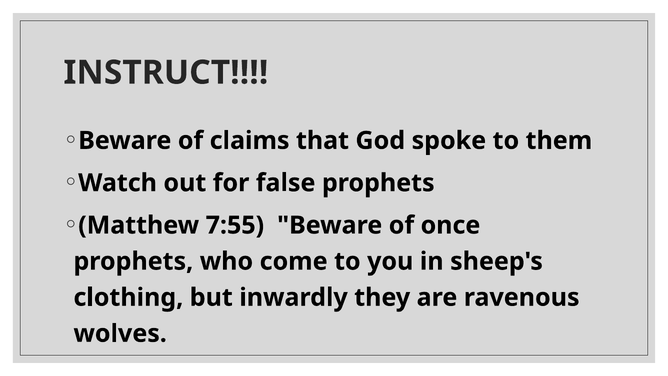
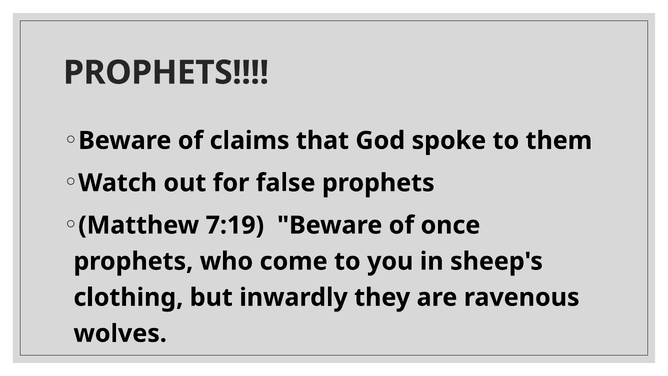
INSTRUCT at (166, 73): INSTRUCT -> PROPHETS
7:55: 7:55 -> 7:19
